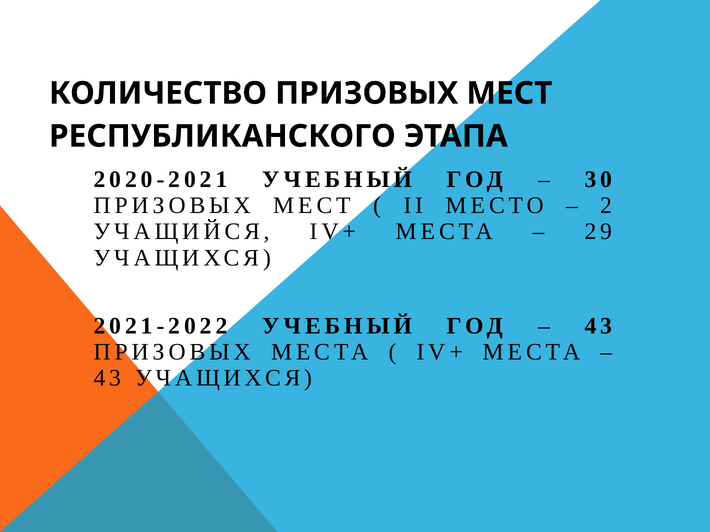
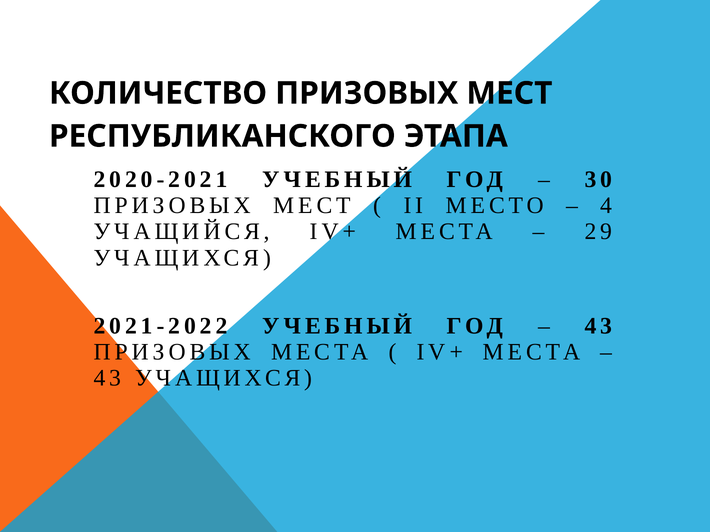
2: 2 -> 4
